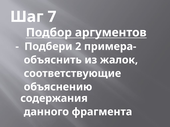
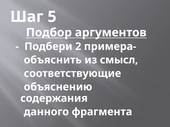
7: 7 -> 5
жалок: жалок -> смысл
